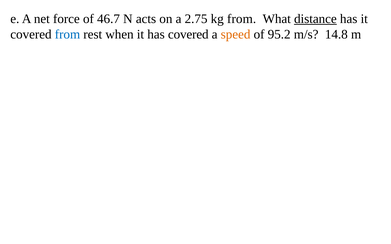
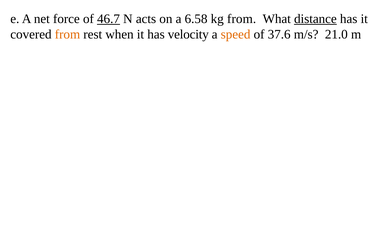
46.7 underline: none -> present
2.75: 2.75 -> 6.58
from at (67, 34) colour: blue -> orange
has covered: covered -> velocity
95.2: 95.2 -> 37.6
14.8: 14.8 -> 21.0
